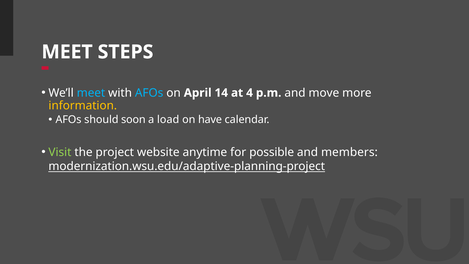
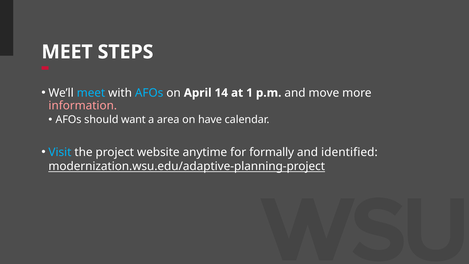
4: 4 -> 1
information colour: yellow -> pink
soon: soon -> want
load: load -> area
Visit colour: light green -> light blue
possible: possible -> formally
members: members -> identified
